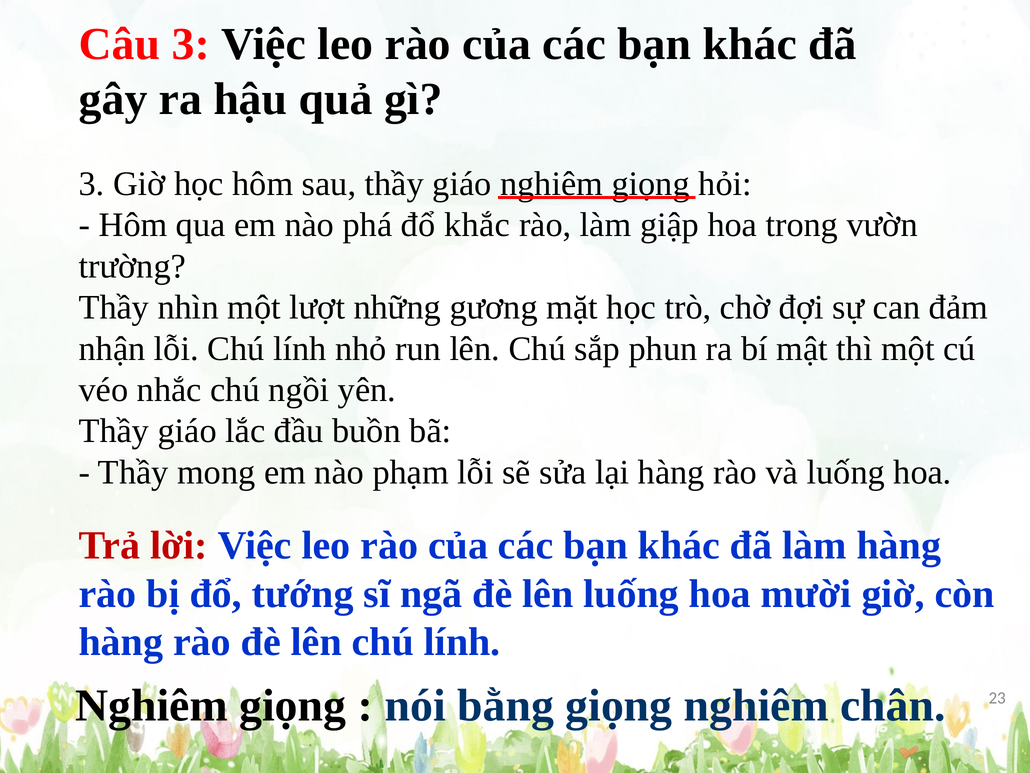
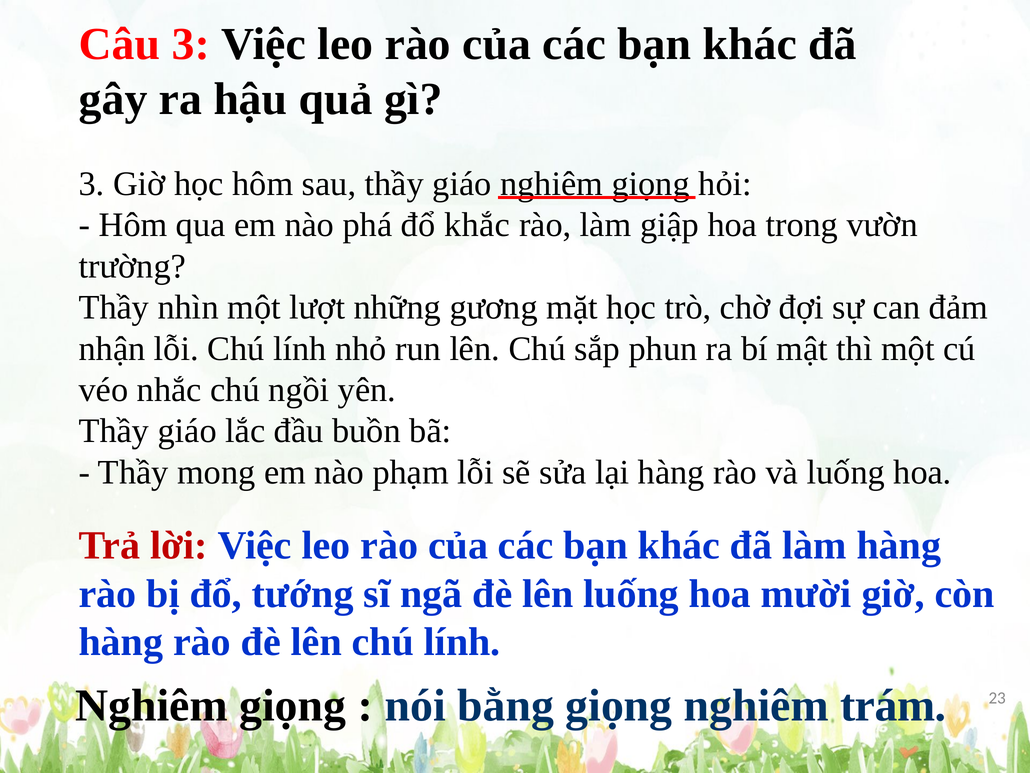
chân: chân -> trám
